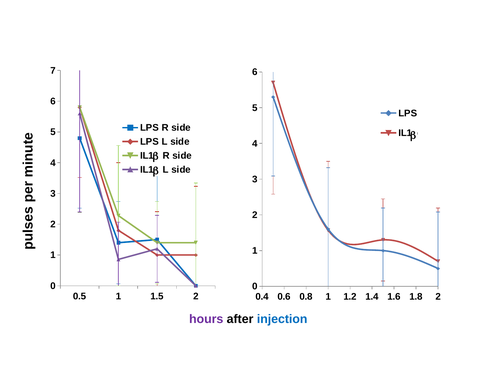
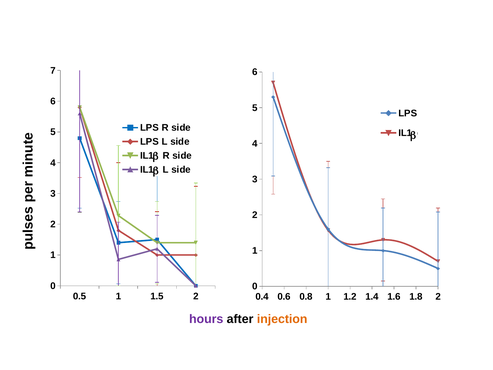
injection colour: blue -> orange
